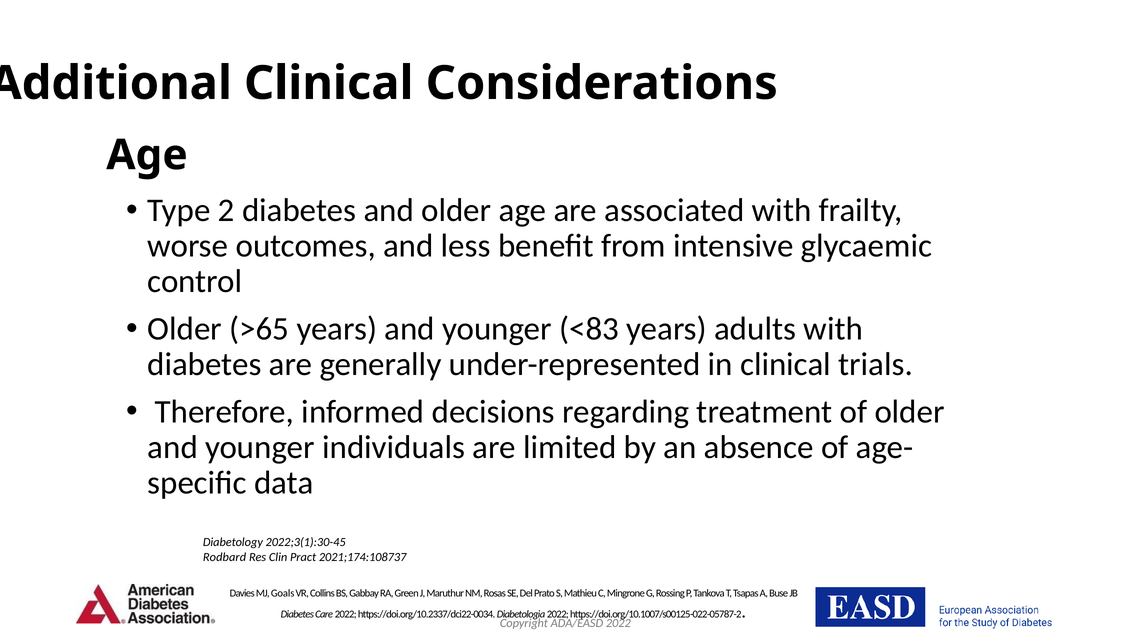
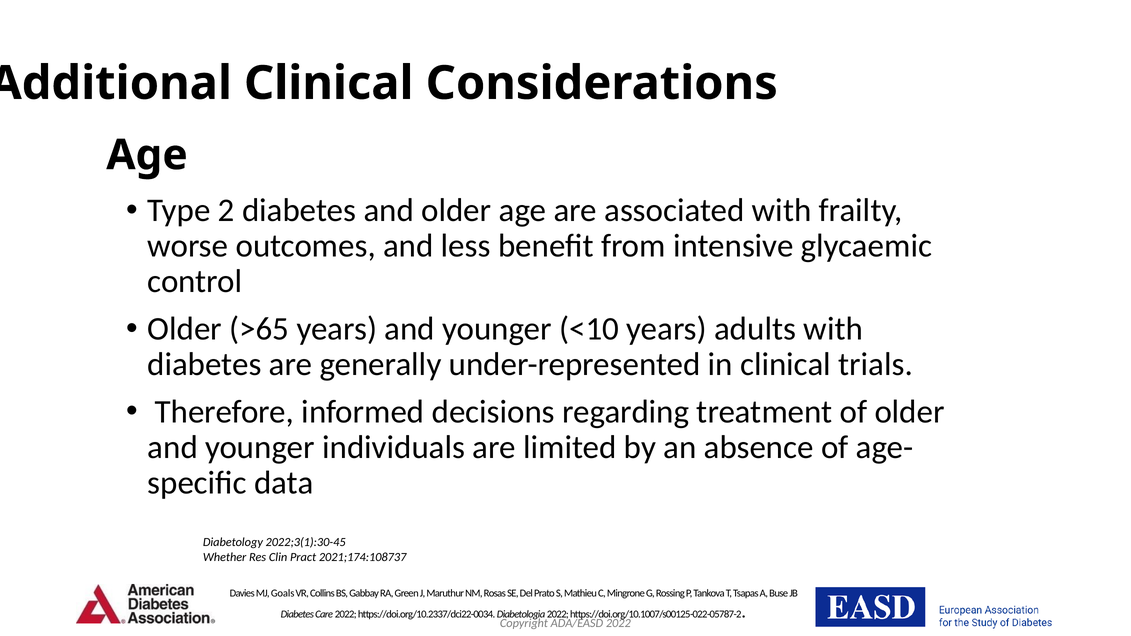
<83: <83 -> <10
Rodbard: Rodbard -> Whether
